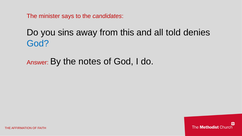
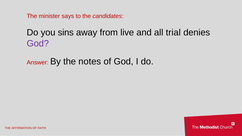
this: this -> live
told: told -> trial
God at (38, 43) colour: blue -> purple
